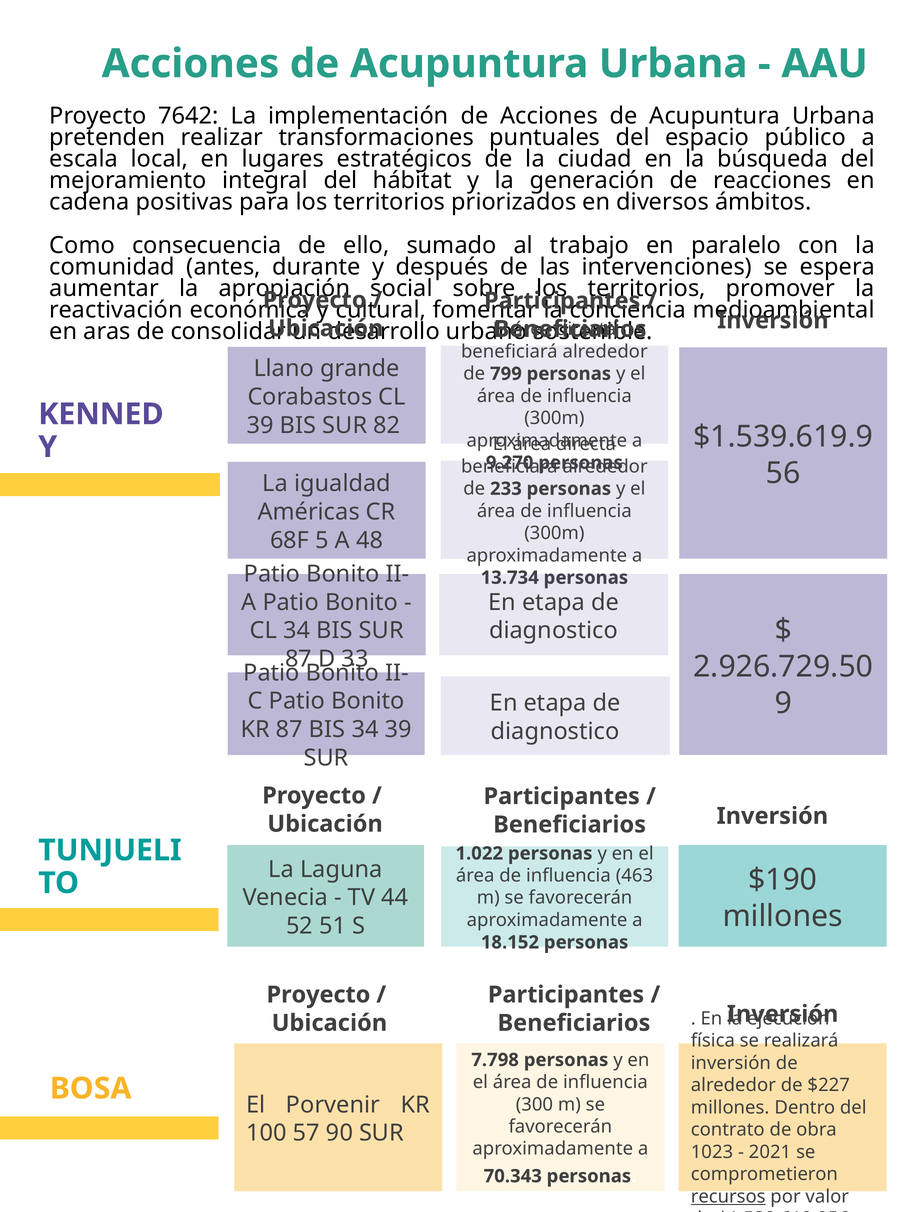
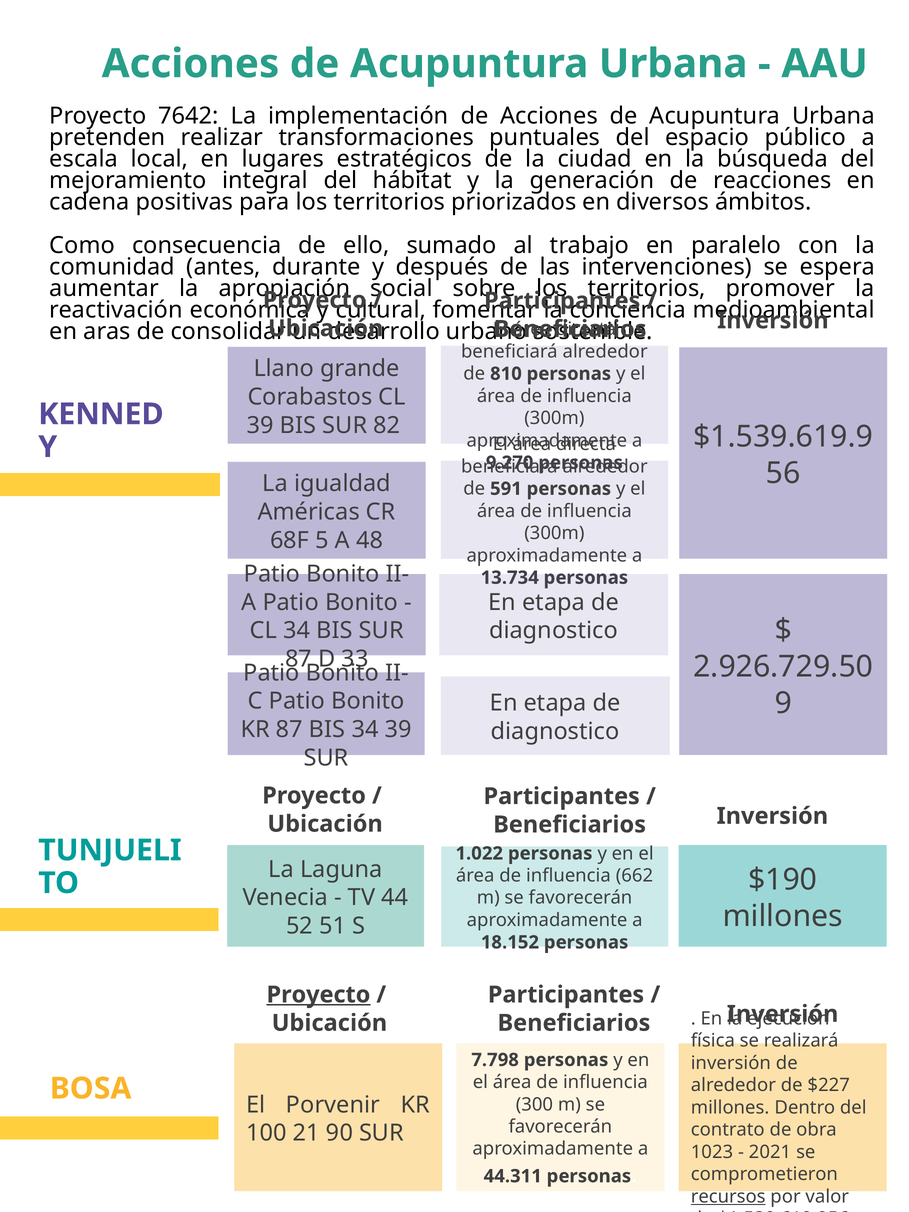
799: 799 -> 810
233: 233 -> 591
463: 463 -> 662
Proyecto at (318, 995) underline: none -> present
57: 57 -> 21
70.343: 70.343 -> 44.311
